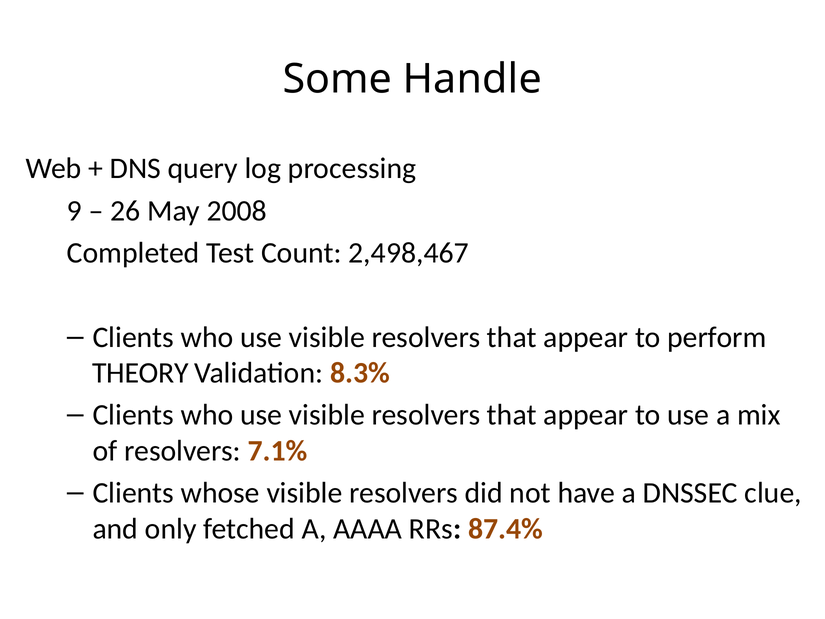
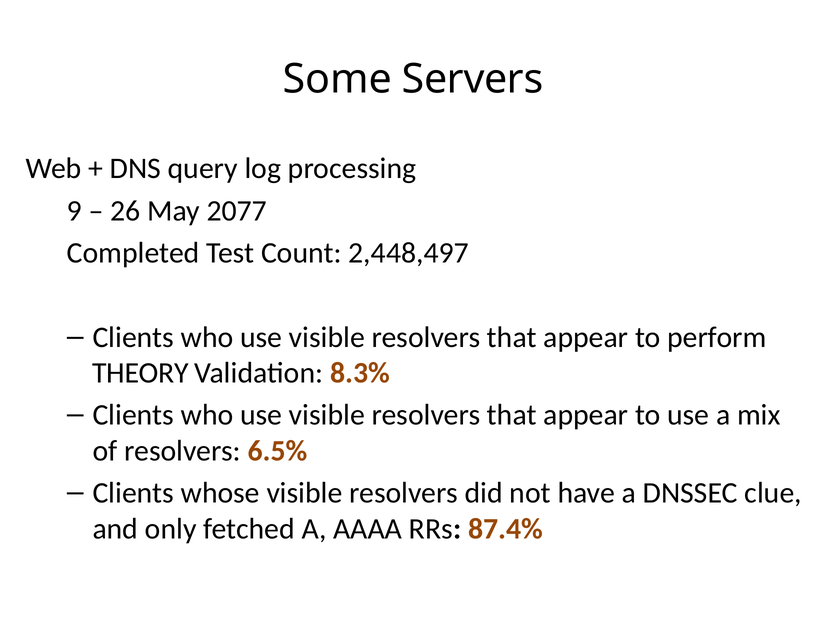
Handle: Handle -> Servers
2008: 2008 -> 2077
2,498,467: 2,498,467 -> 2,448,497
7.1%: 7.1% -> 6.5%
